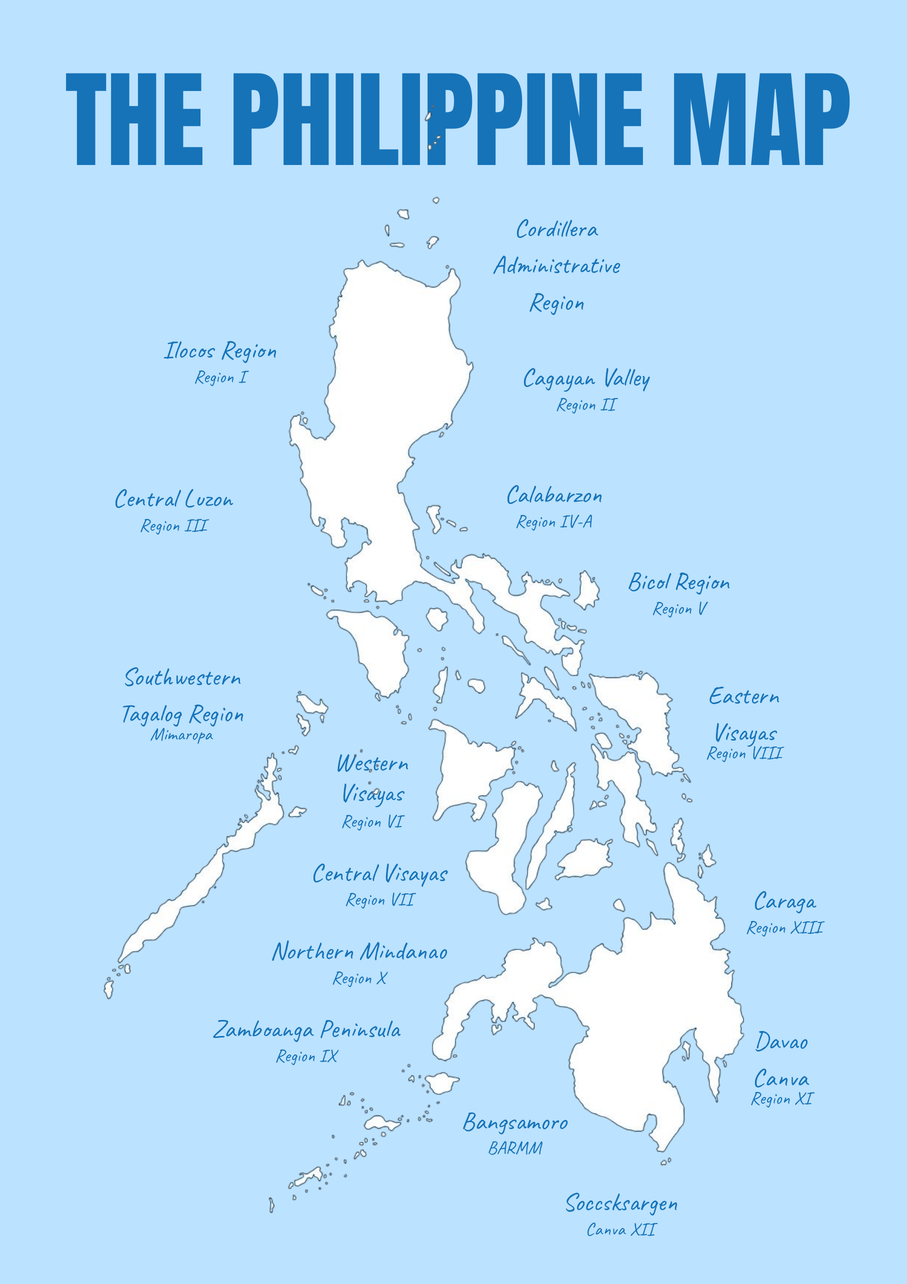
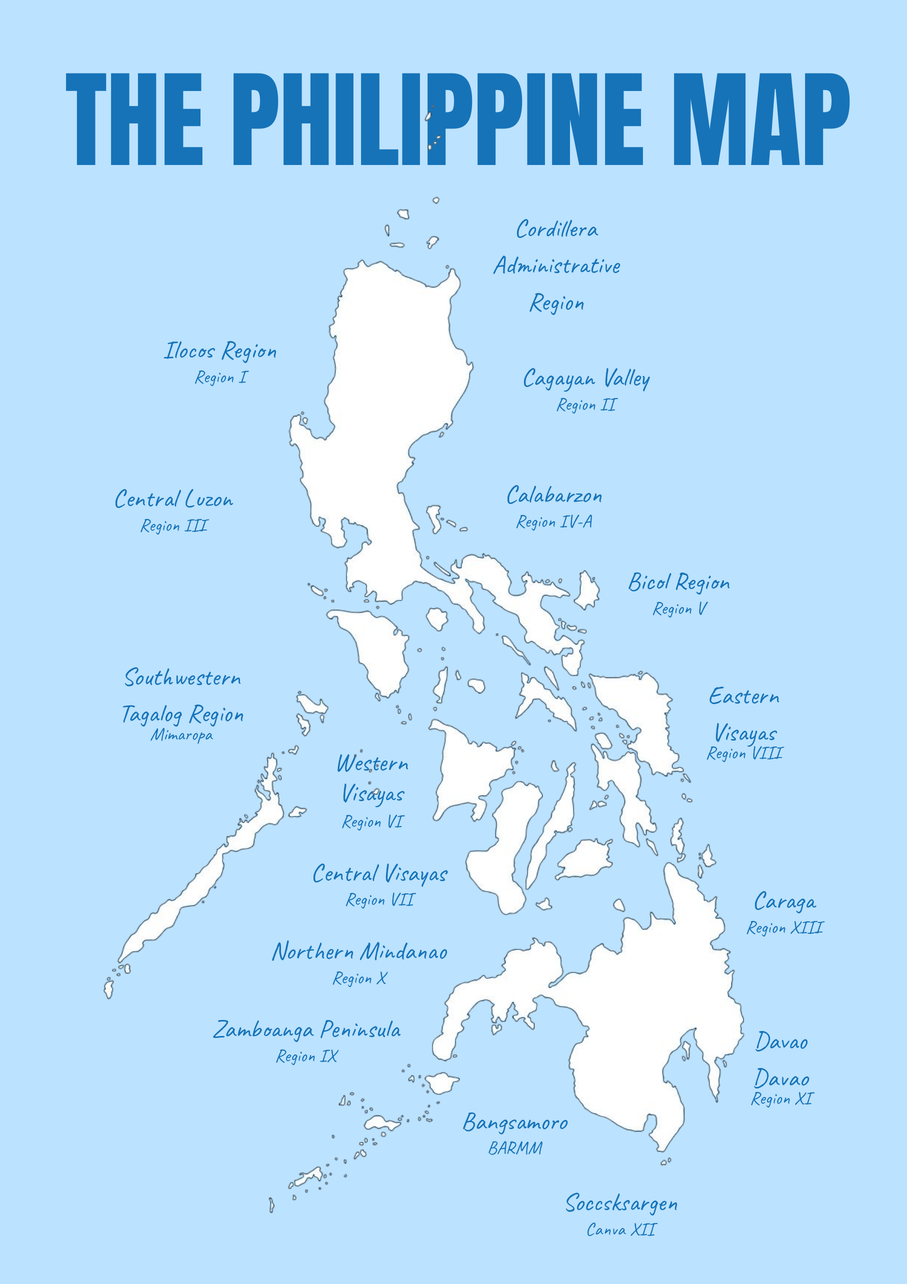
Canva at (780, 1077): Canva -> Davao
